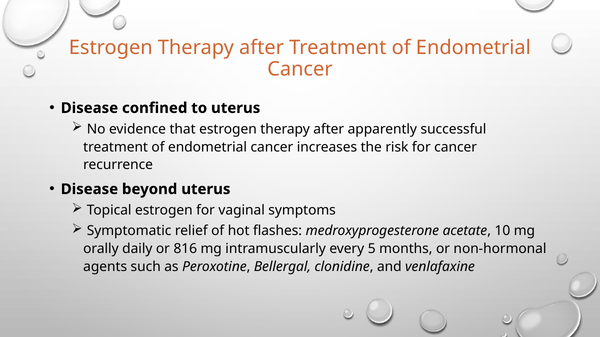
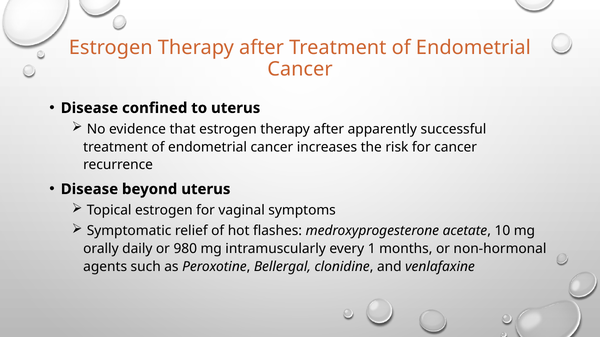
816: 816 -> 980
5: 5 -> 1
